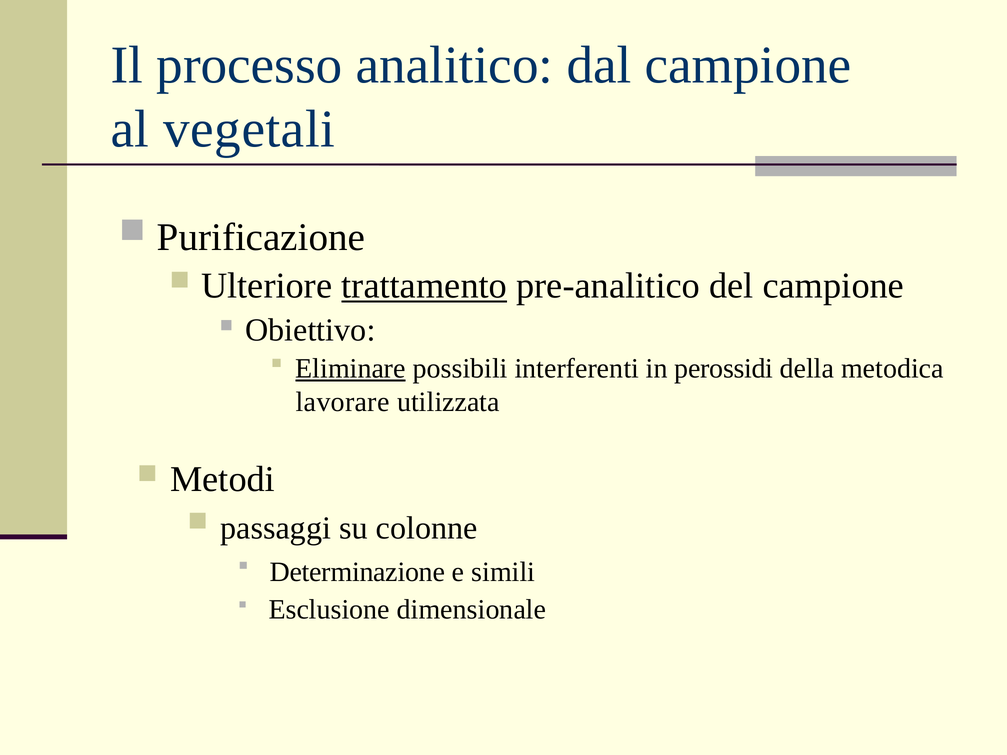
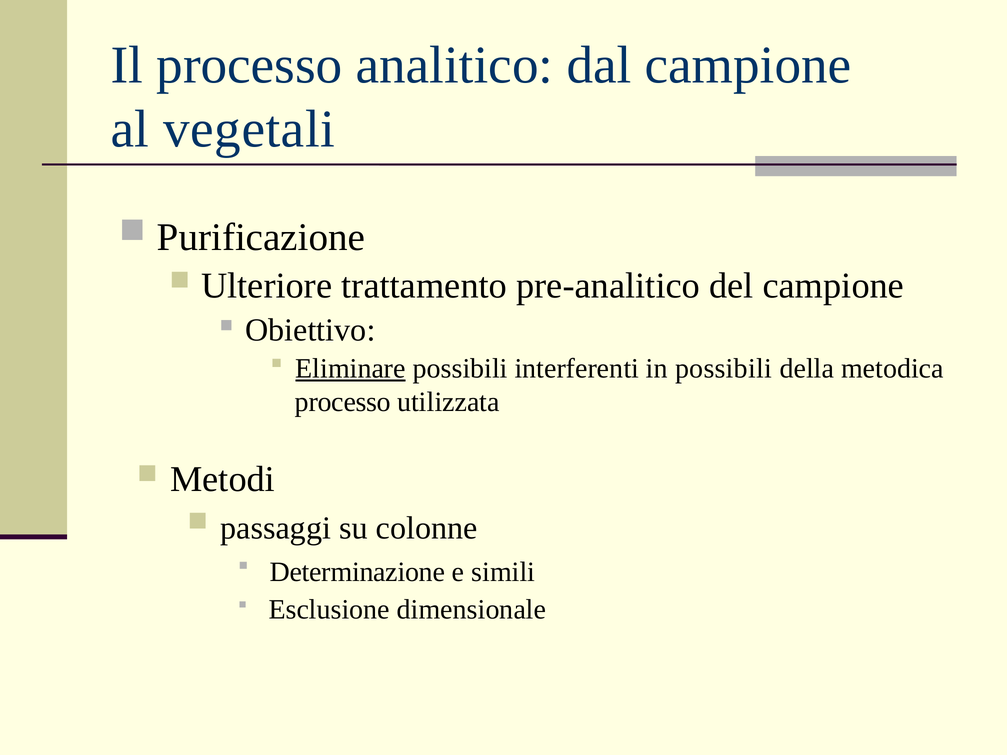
trattamento underline: present -> none
in perossidi: perossidi -> possibili
lavorare at (343, 402): lavorare -> processo
